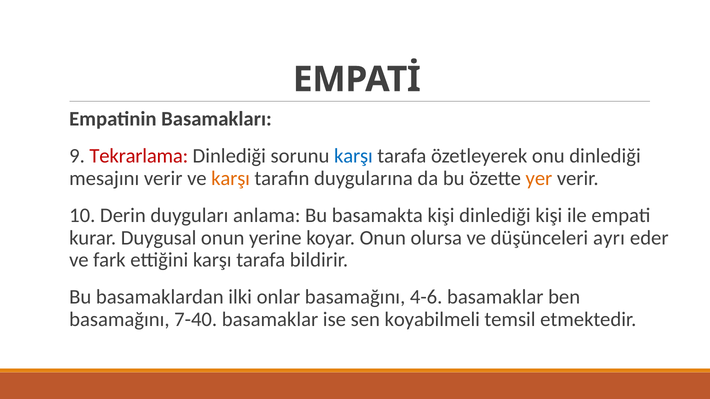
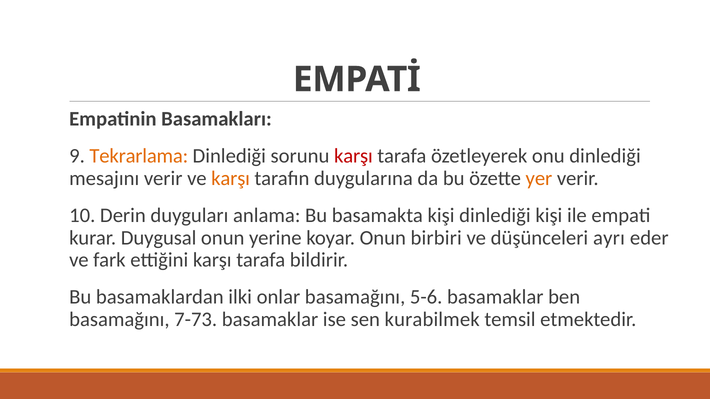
Tekrarlama colour: red -> orange
karşı at (353, 156) colour: blue -> red
olursa: olursa -> birbiri
4-6: 4-6 -> 5-6
7-40: 7-40 -> 7-73
koyabilmeli: koyabilmeli -> kurabilmek
